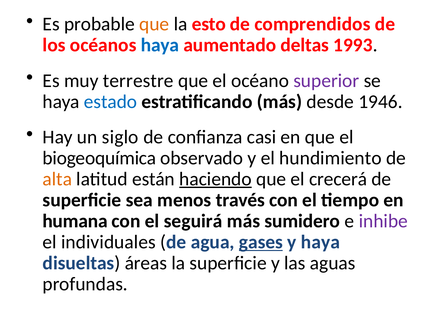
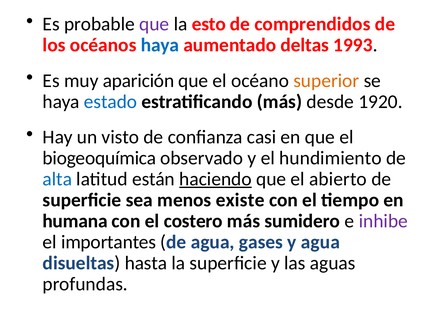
que at (154, 24) colour: orange -> purple
terrestre: terrestre -> aparición
superior colour: purple -> orange
1946: 1946 -> 1920
siglo: siglo -> visto
alta colour: orange -> blue
crecerá: crecerá -> abierto
través: través -> existe
seguirá: seguirá -> costero
individuales: individuales -> importantes
gases underline: present -> none
y haya: haya -> agua
áreas: áreas -> hasta
